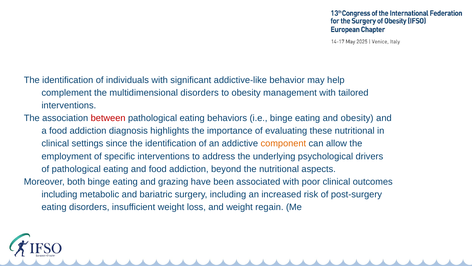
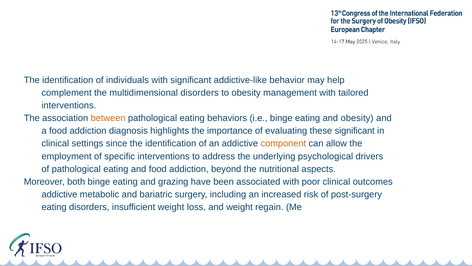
between colour: red -> orange
these nutritional: nutritional -> significant
including at (59, 194): including -> addictive
